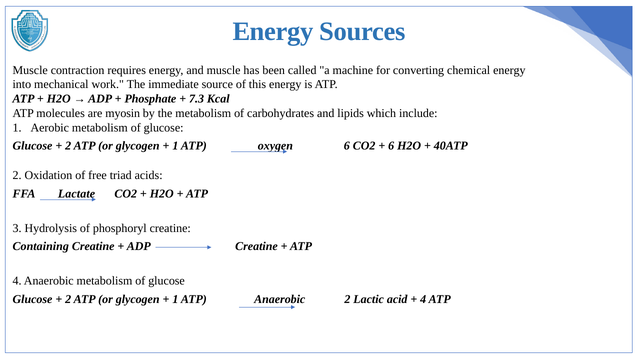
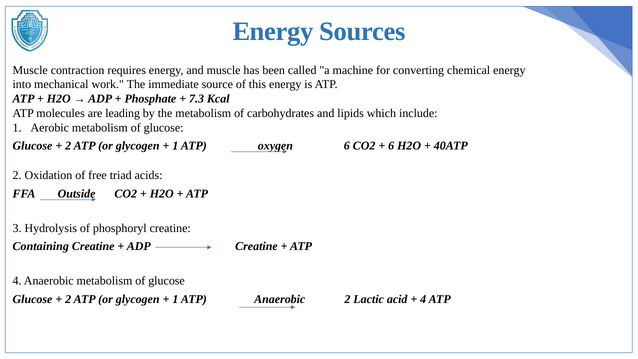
myosin: myosin -> leading
Lactate: Lactate -> Outside
